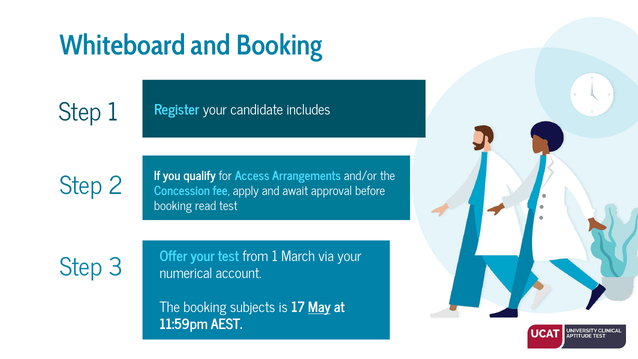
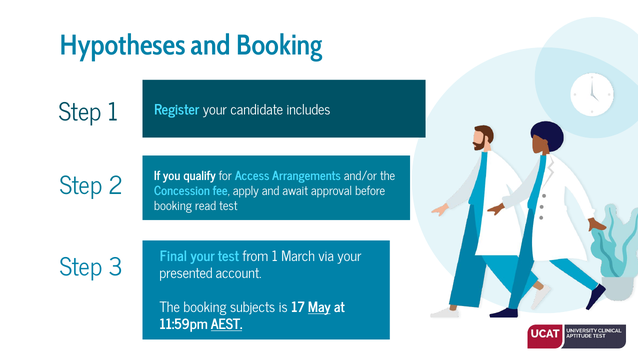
Whiteboard: Whiteboard -> Hypotheses
Offer: Offer -> Final
numerical: numerical -> presented
AEST underline: none -> present
